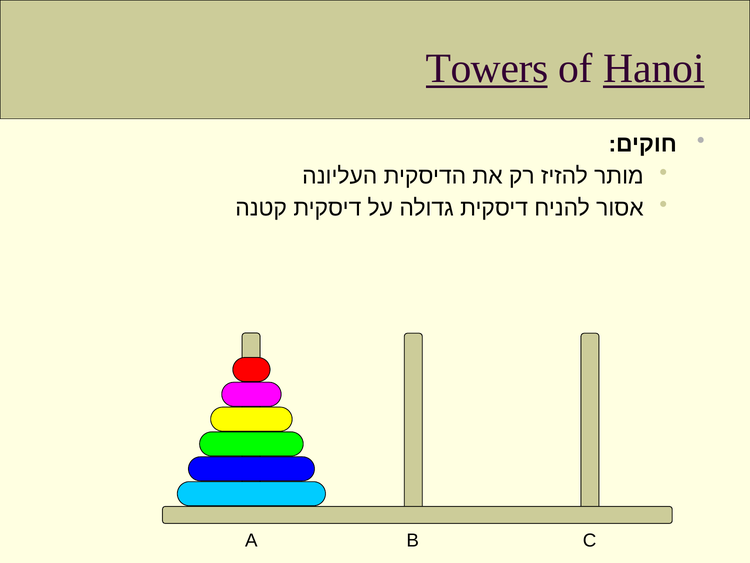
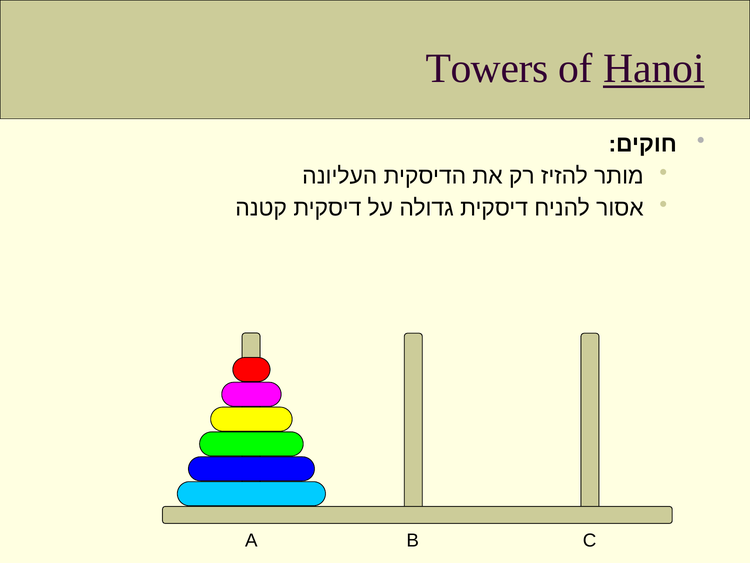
Towers underline: present -> none
